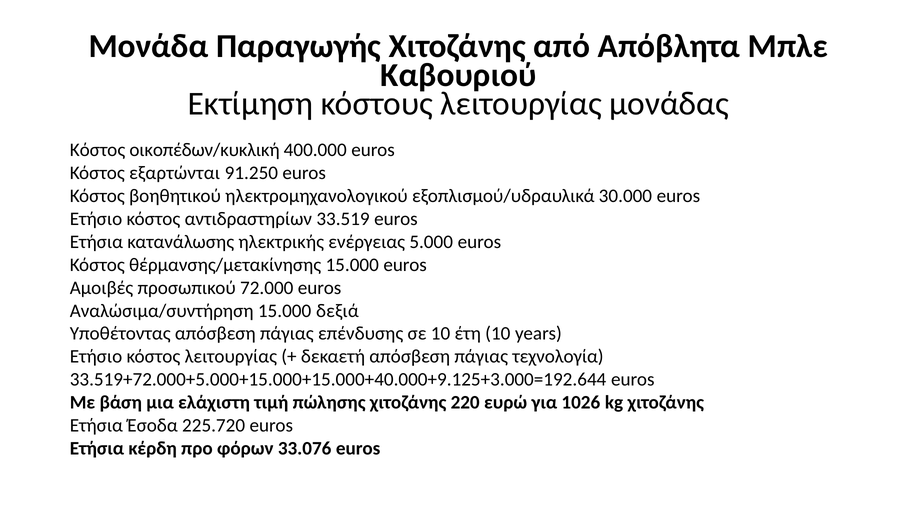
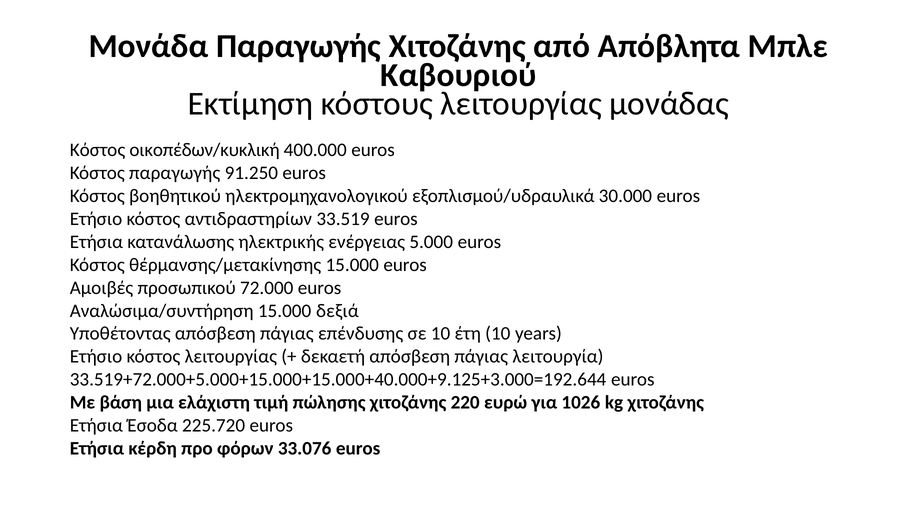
Κόστος εξαρτώνται: εξαρτώνται -> παραγωγής
τεχνολογία: τεχνολογία -> λειτουργία
